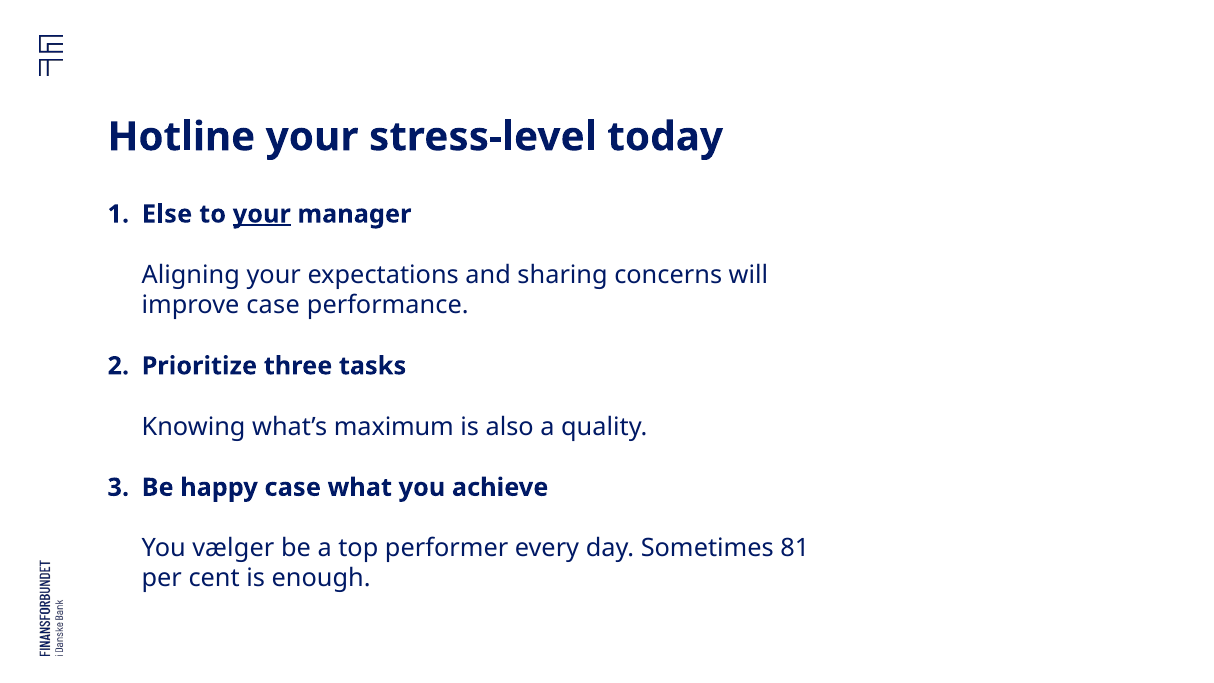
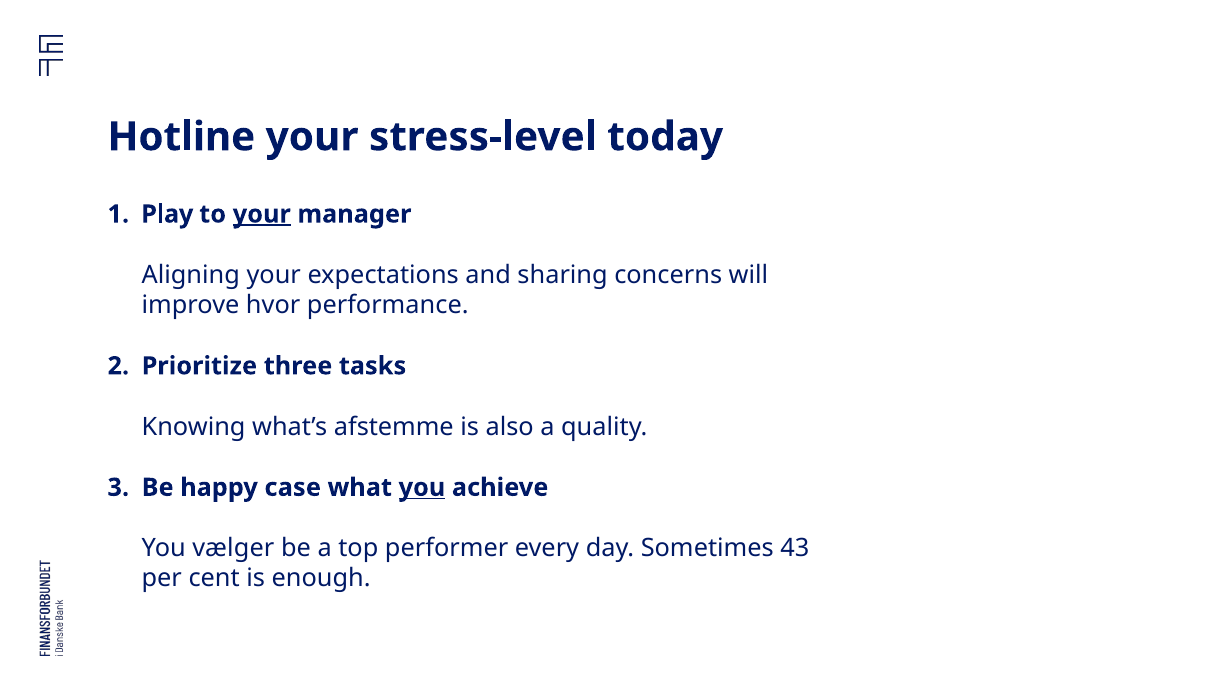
Else: Else -> Play
improve case: case -> hvor
maximum: maximum -> afstemme
you at (422, 487) underline: none -> present
81: 81 -> 43
